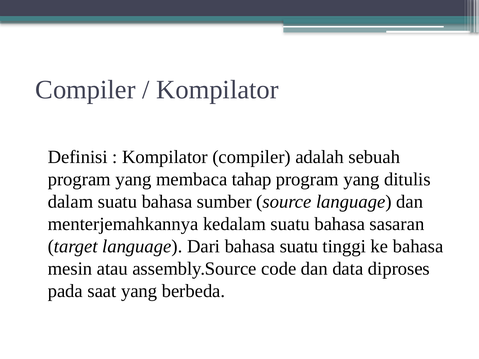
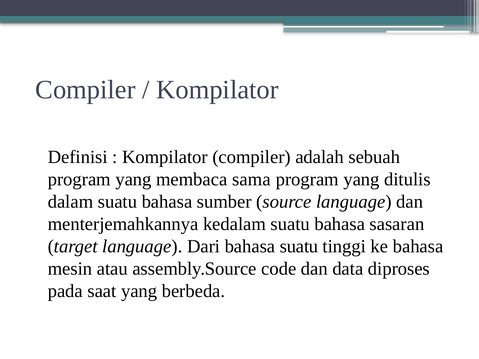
tahap: tahap -> sama
